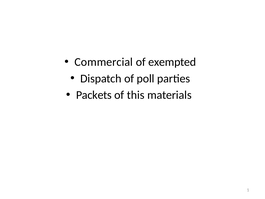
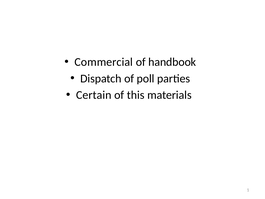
exempted: exempted -> handbook
Packets: Packets -> Certain
